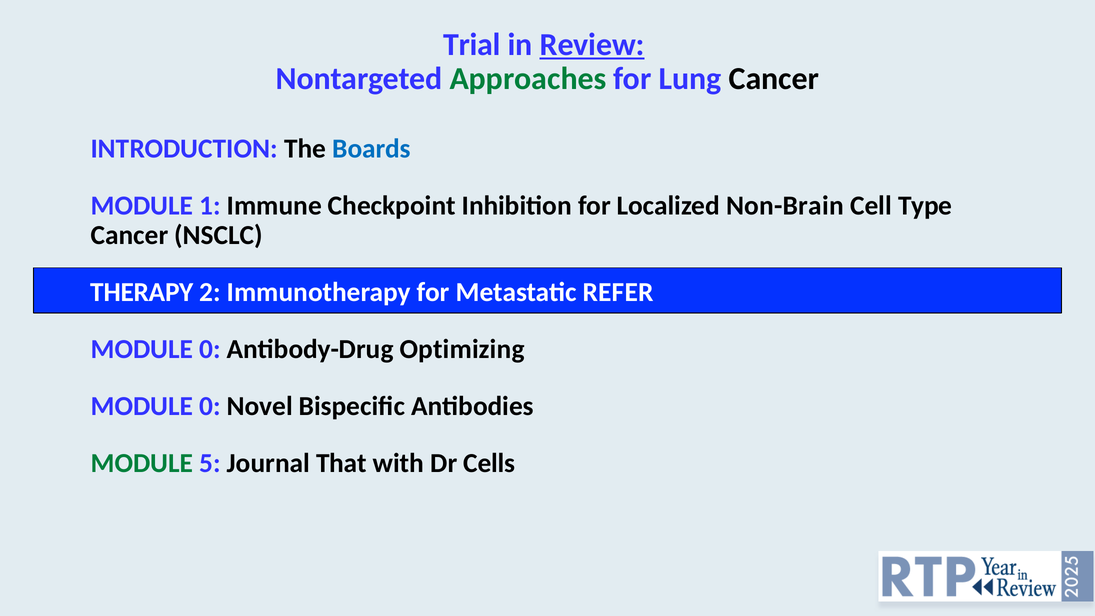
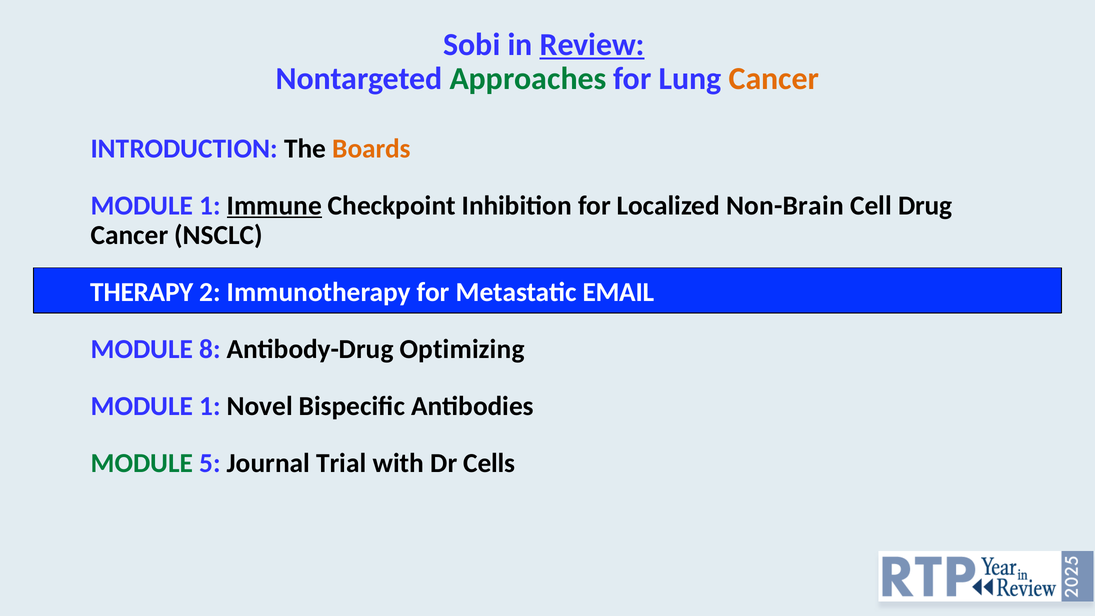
Trial: Trial -> Sobi
Cancer at (774, 79) colour: black -> orange
Boards colour: blue -> orange
Immune underline: none -> present
Type: Type -> Drug
REFER: REFER -> EMAIL
0 at (210, 349): 0 -> 8
0 at (210, 406): 0 -> 1
That: That -> Trial
